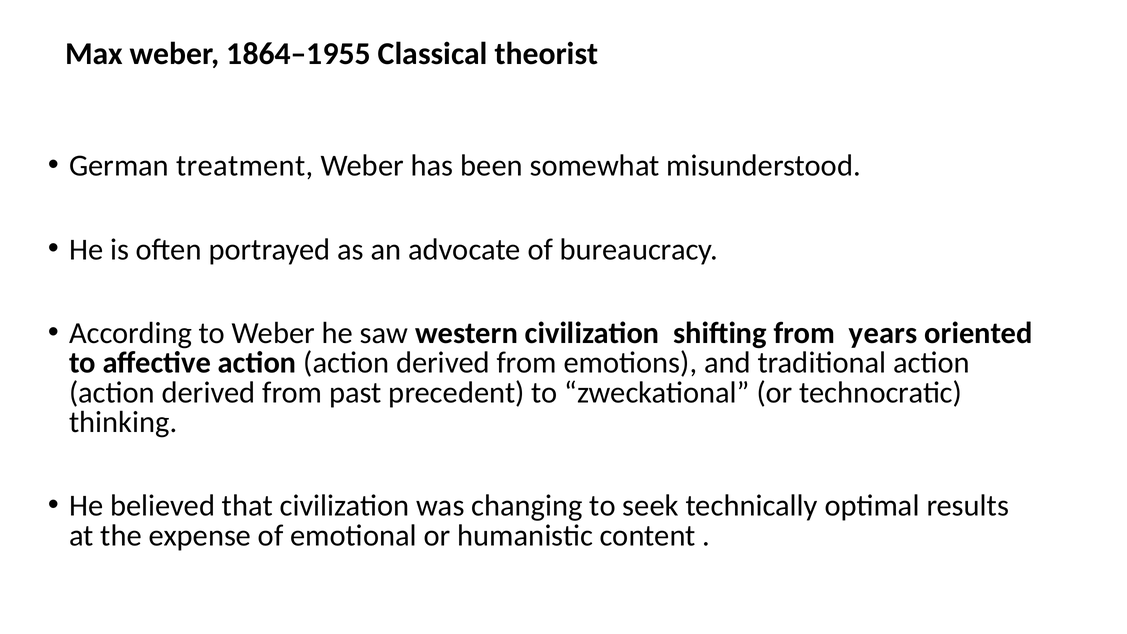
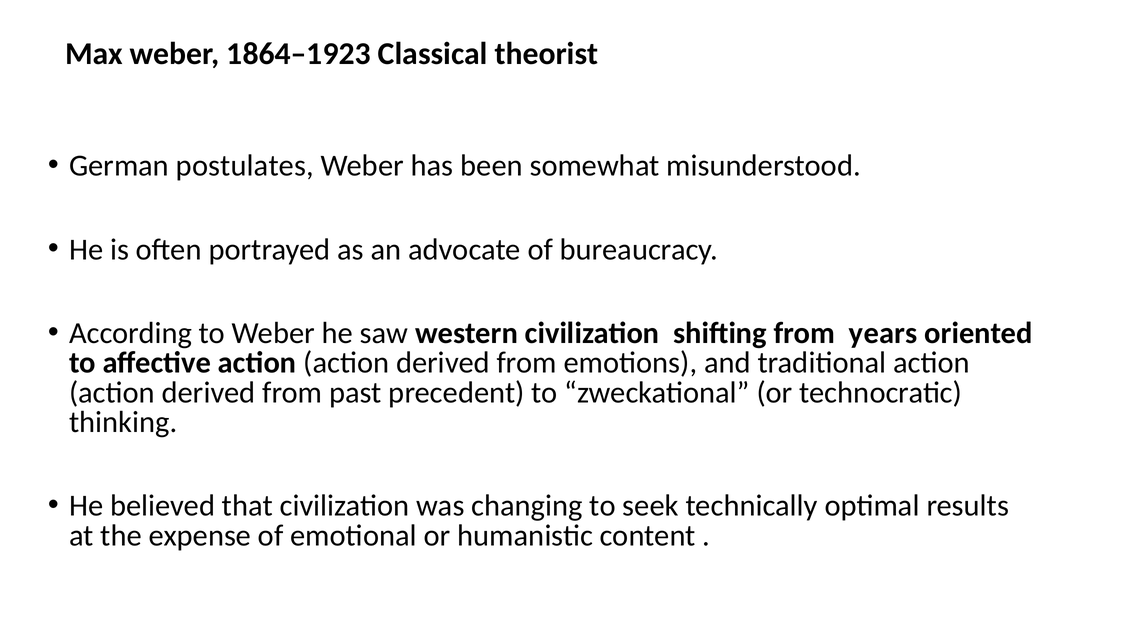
1864–1955: 1864–1955 -> 1864–1923
treatment: treatment -> postulates
